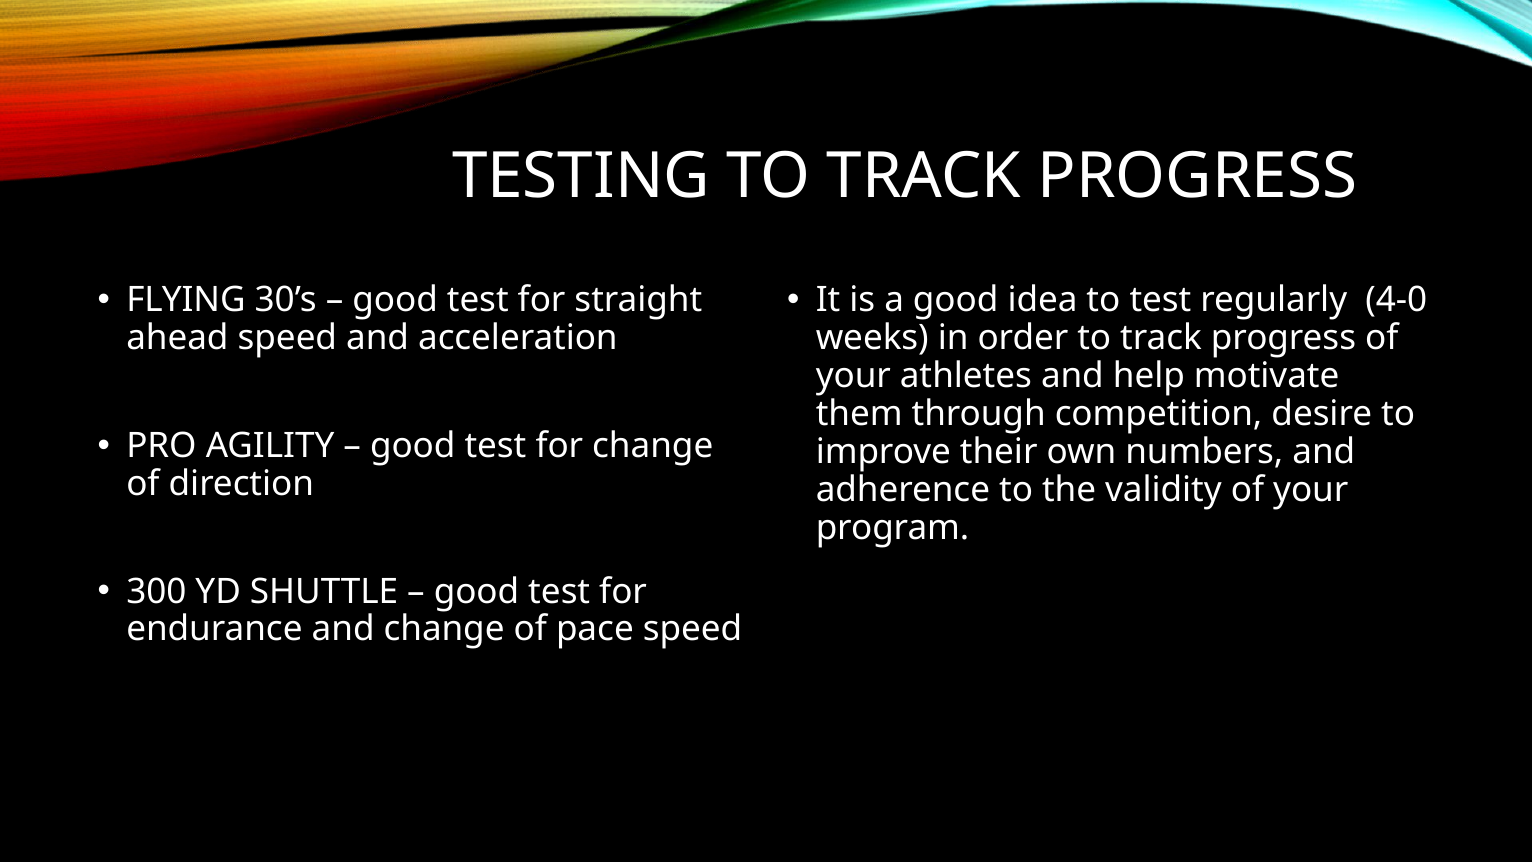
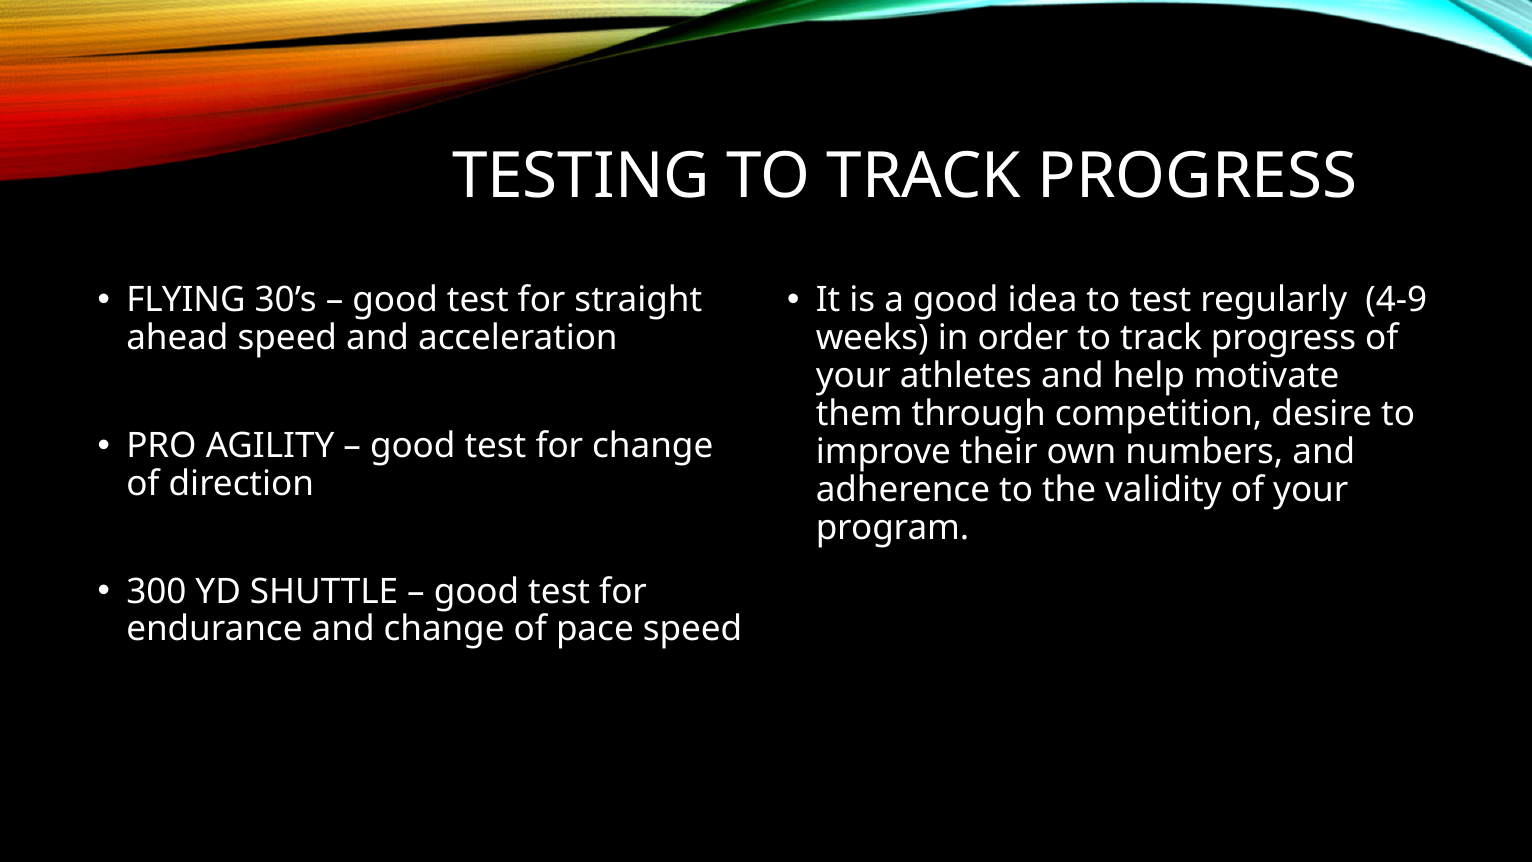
4-0: 4-0 -> 4-9
